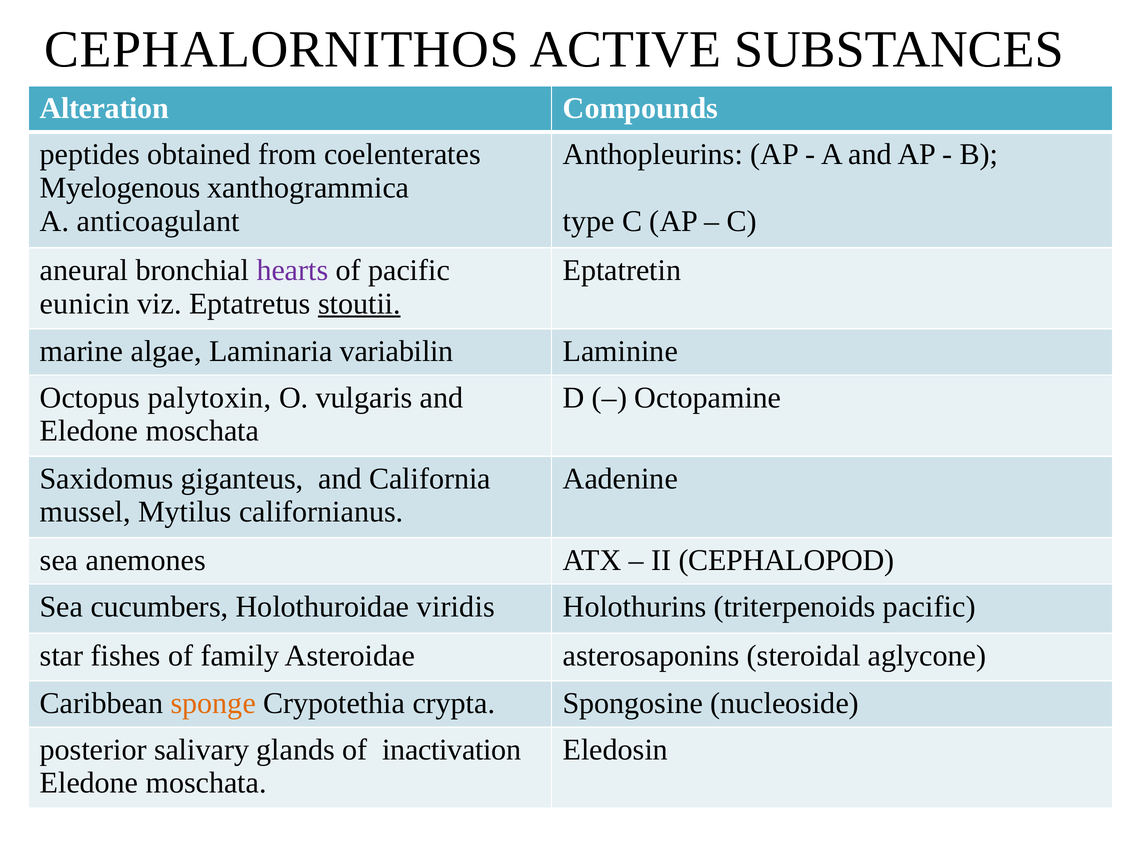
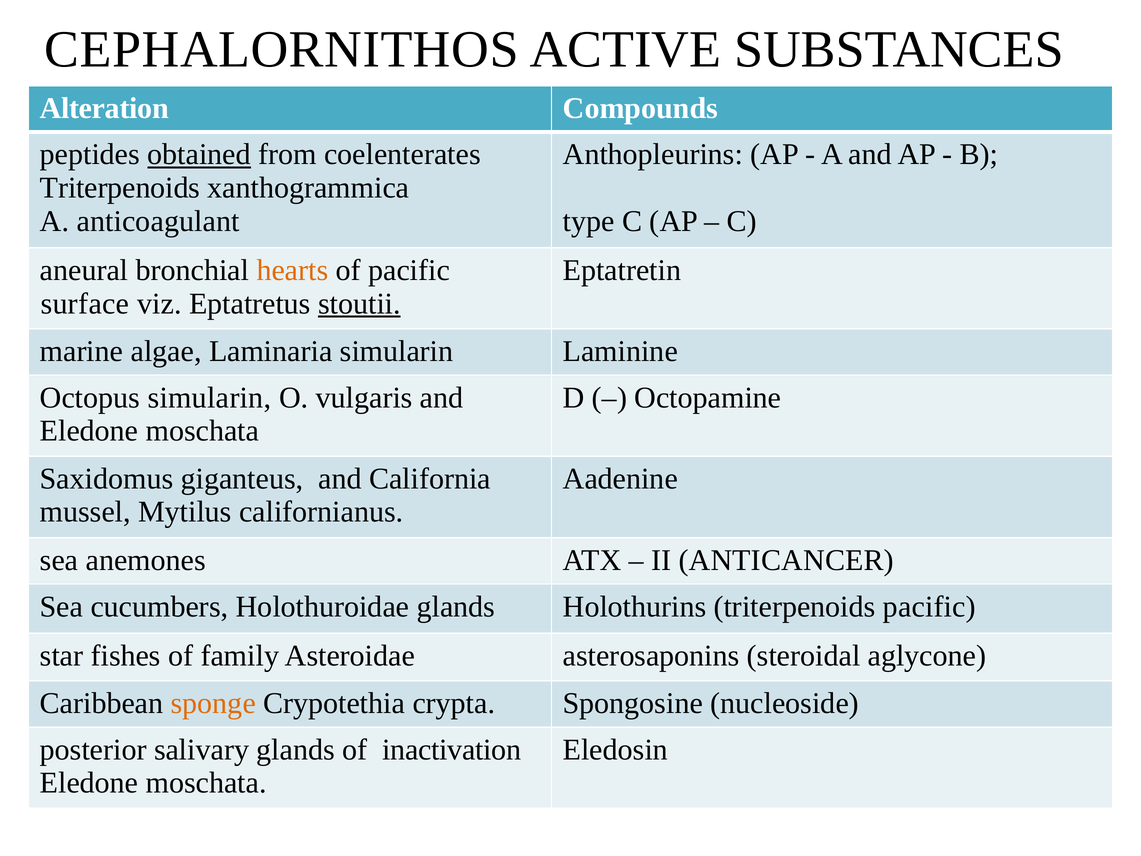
obtained underline: none -> present
Myelogenous at (120, 188): Myelogenous -> Triterpenoids
hearts colour: purple -> orange
eunicin: eunicin -> surface
Laminaria variabilin: variabilin -> simularin
Octopus palytoxin: palytoxin -> simularin
CEPHALOPOD: CEPHALOPOD -> ANTICANCER
Holothuroidae viridis: viridis -> glands
